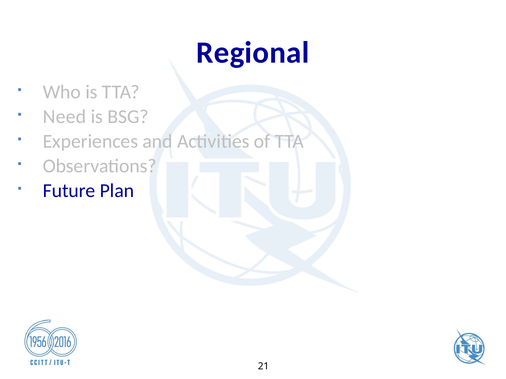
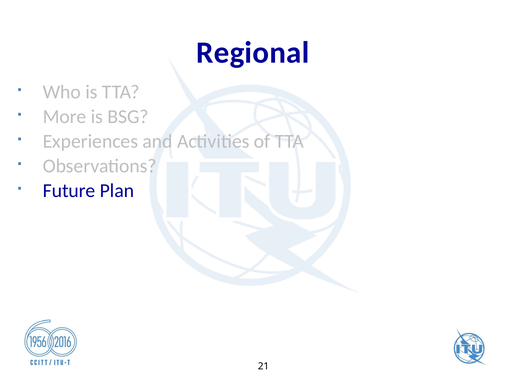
Need: Need -> More
